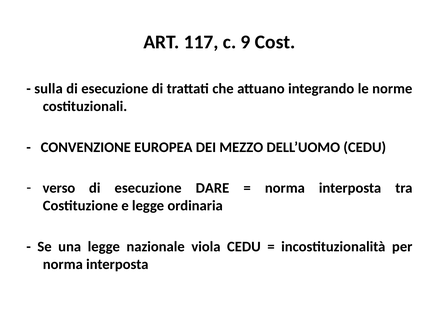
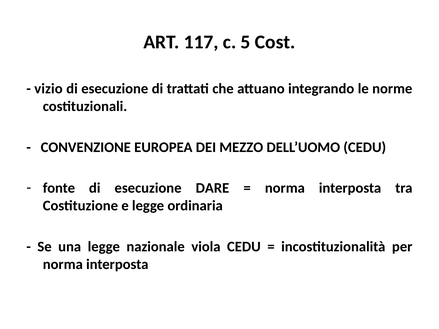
9: 9 -> 5
sulla: sulla -> vizio
verso: verso -> fonte
